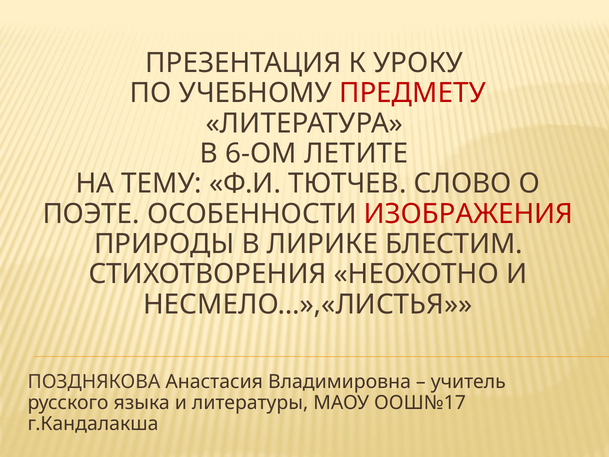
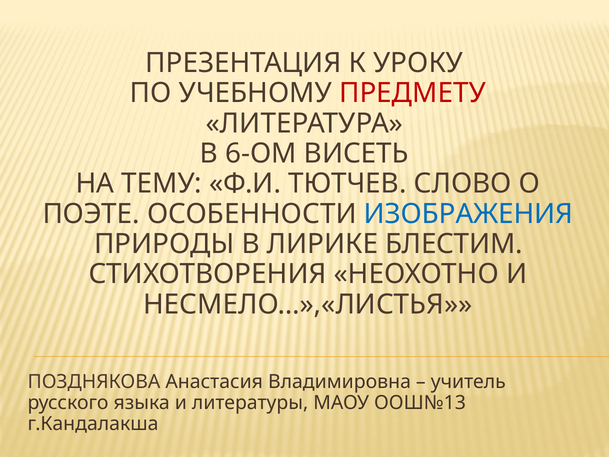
ЛЕТИТЕ: ЛЕТИТЕ -> ВИСЕТЬ
ИЗОБРАЖЕНИЯ colour: red -> blue
ООШ№17: ООШ№17 -> ООШ№13
